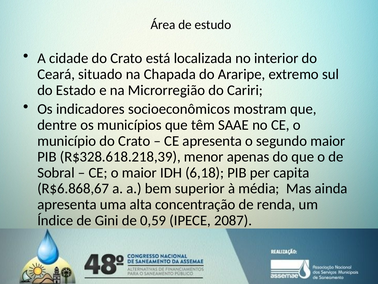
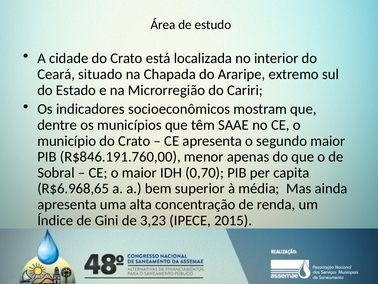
R$328.618.218,39: R$328.618.218,39 -> R$846.191.760,00
6,18: 6,18 -> 0,70
R$6.868,67: R$6.868,67 -> R$6.968,65
0,59: 0,59 -> 3,23
2087: 2087 -> 2015
